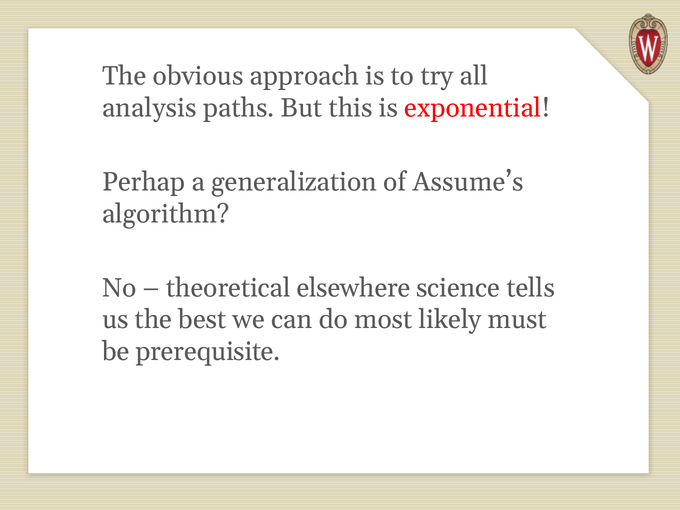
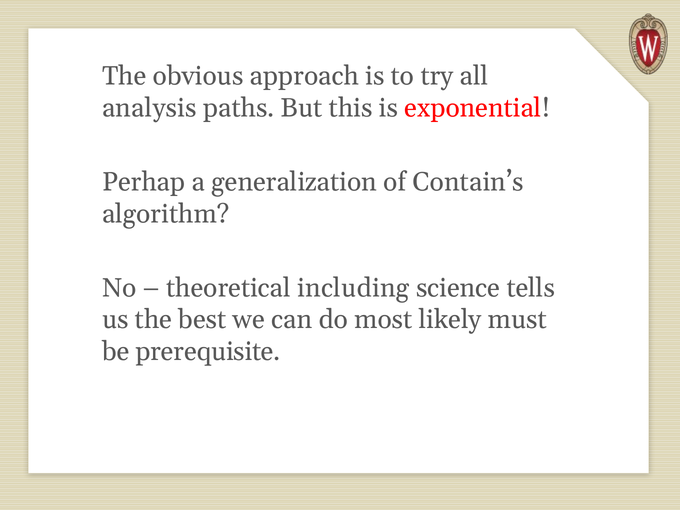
Assume’s: Assume’s -> Contain’s
elsewhere: elsewhere -> including
